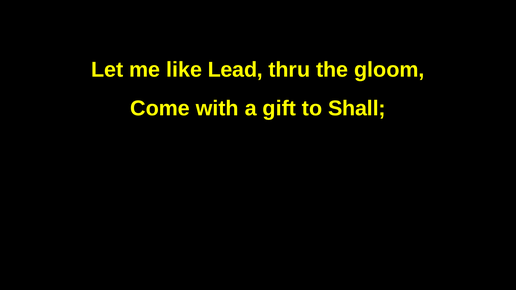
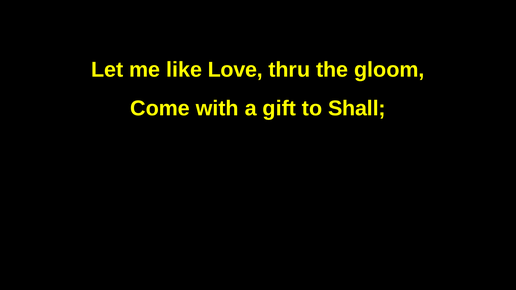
Lead: Lead -> Love
